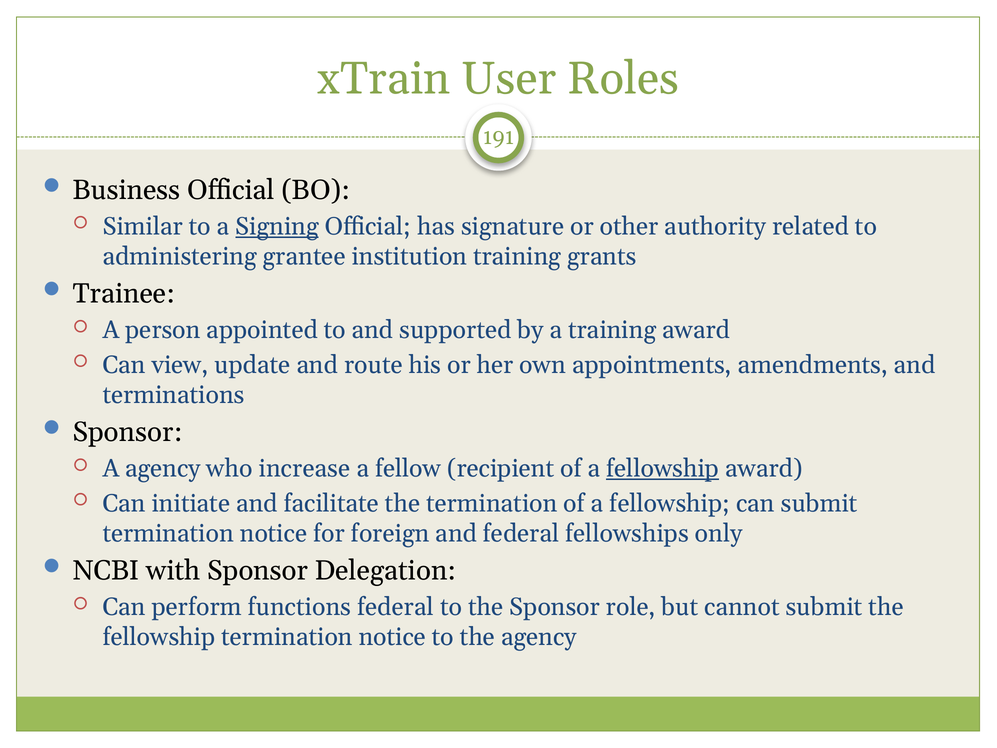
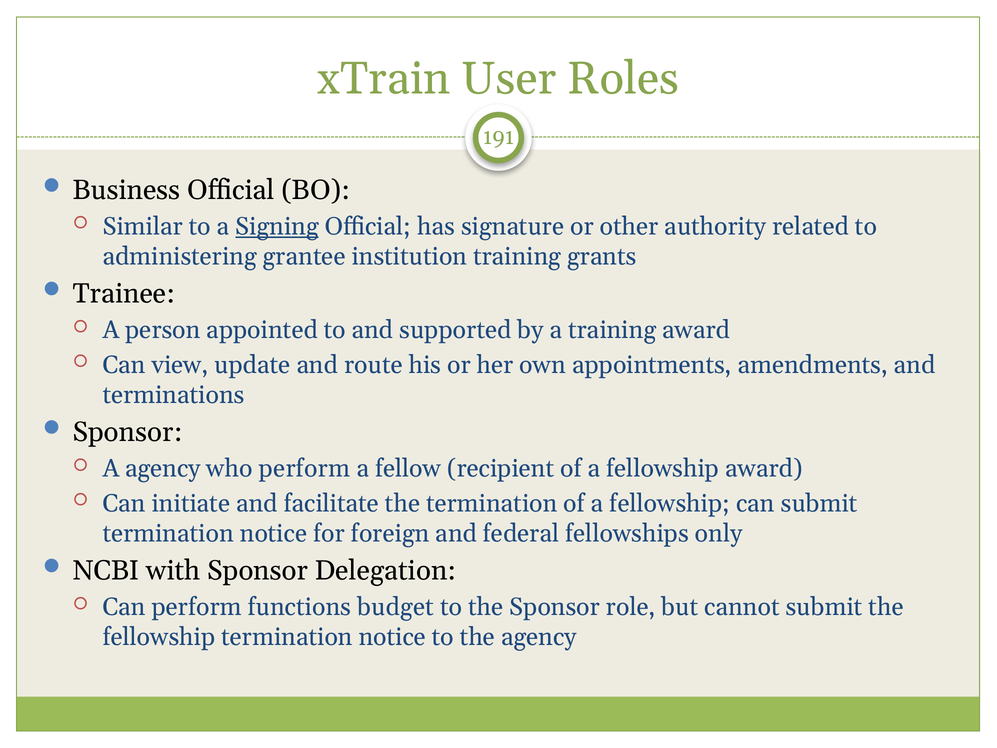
who increase: increase -> perform
fellowship at (663, 468) underline: present -> none
functions federal: federal -> budget
